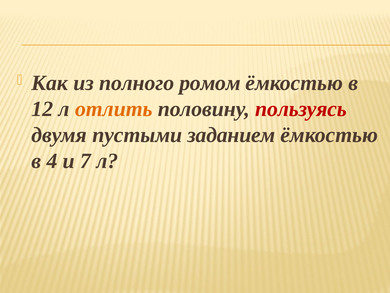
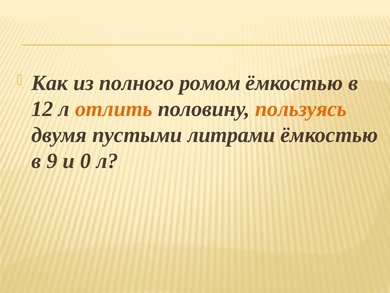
пользуясь colour: red -> orange
заданием: заданием -> литрами
4: 4 -> 9
7: 7 -> 0
